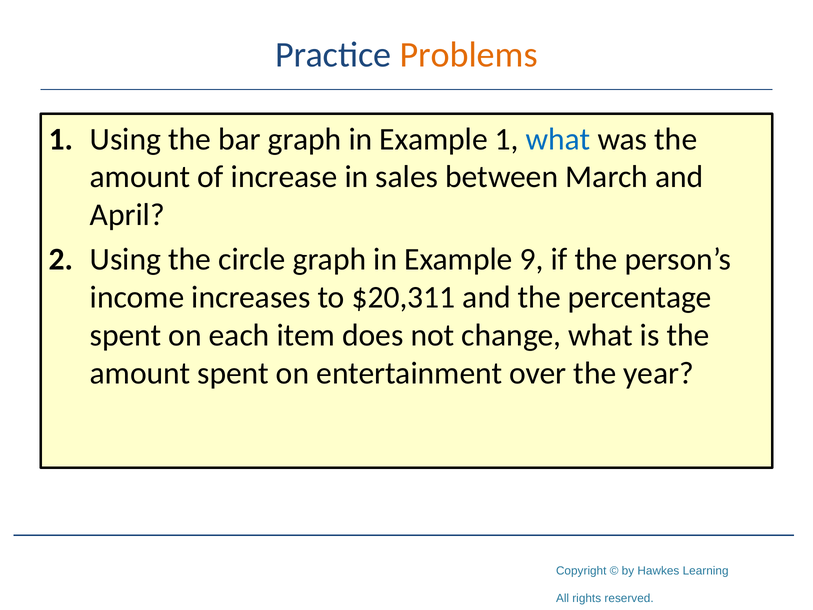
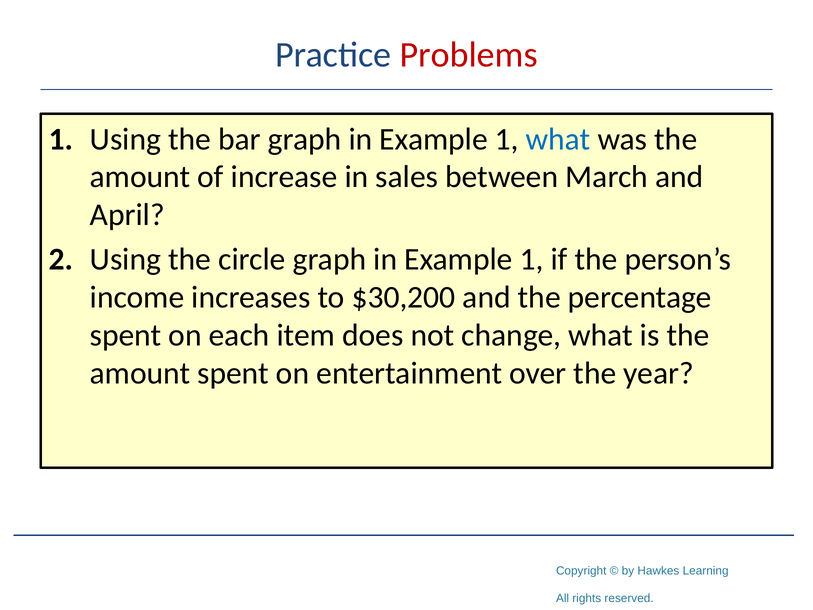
Problems colour: orange -> red
9 at (532, 259): 9 -> 1
$20,311: $20,311 -> $30,200
